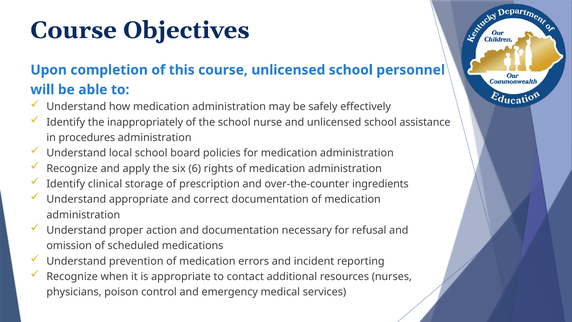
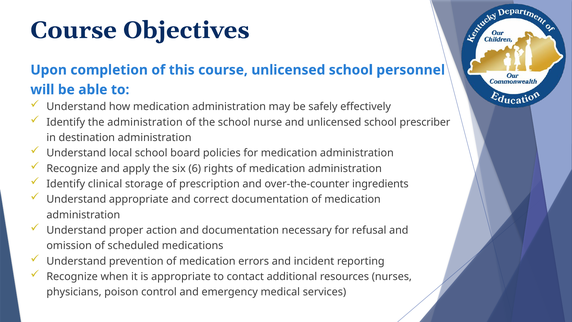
the inappropriately: inappropriately -> administration
assistance: assistance -> prescriber
procedures: procedures -> destination
